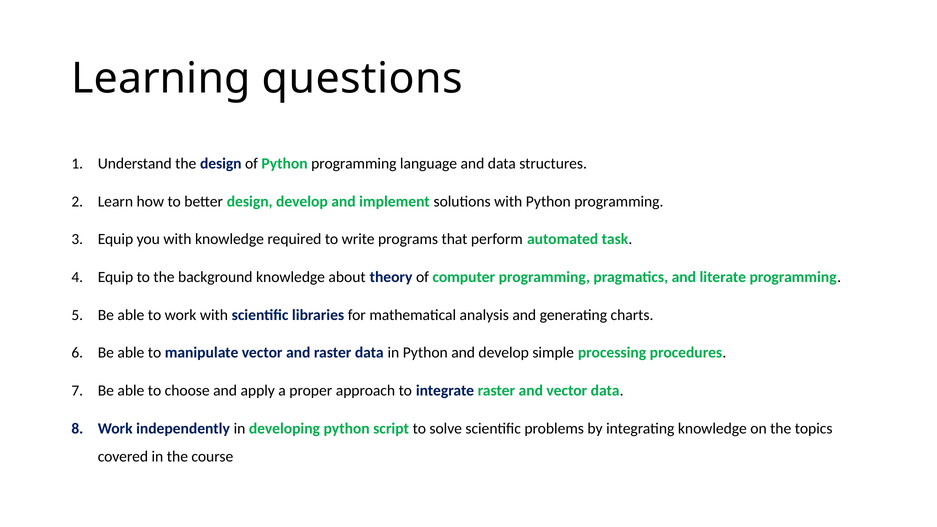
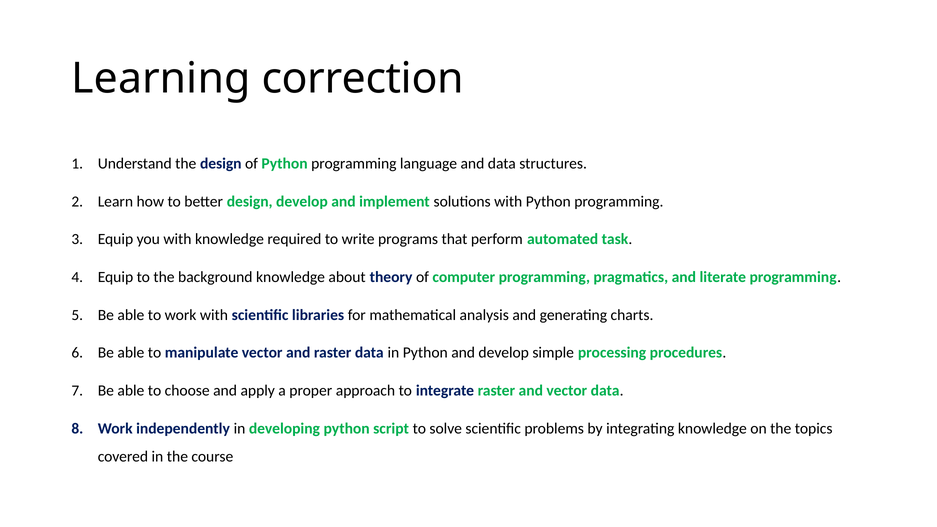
questions: questions -> correction
